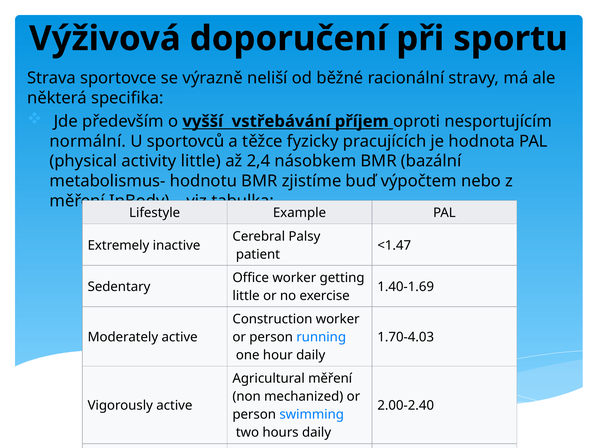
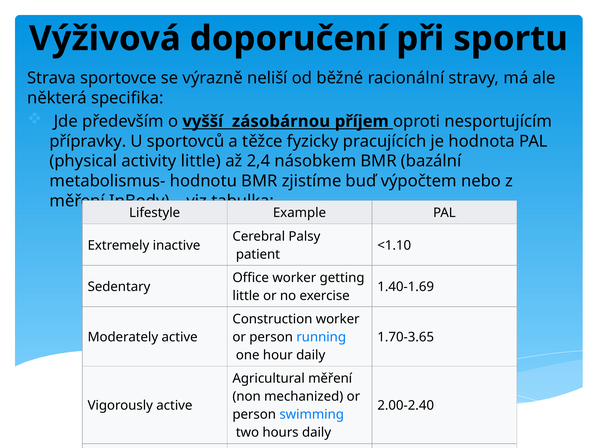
vstřebávání: vstřebávání -> zásobárnou
normální: normální -> přípravky
<1.47: <1.47 -> <1.10
1.70-4.03: 1.70-4.03 -> 1.70-3.65
